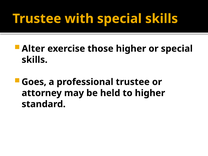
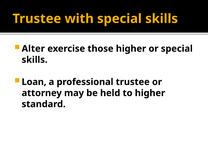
Goes: Goes -> Loan
